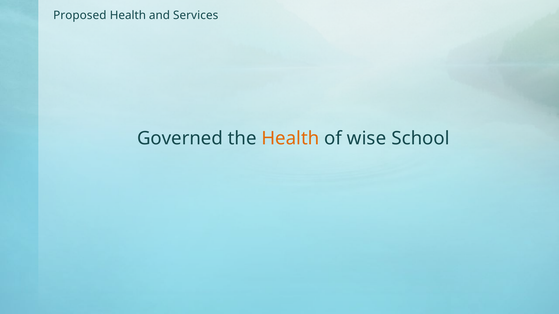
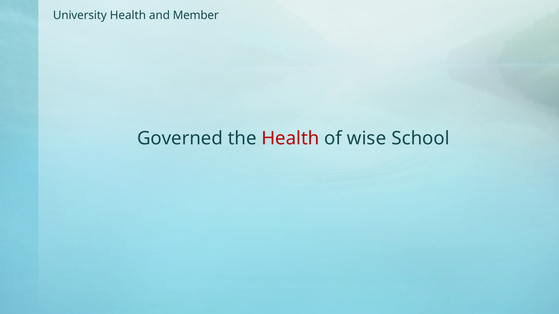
Proposed: Proposed -> University
Services: Services -> Member
Health at (290, 139) colour: orange -> red
